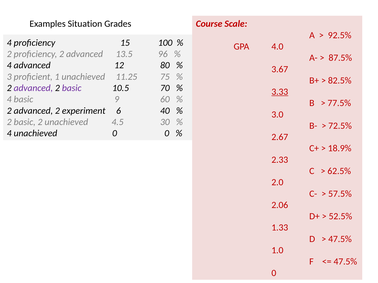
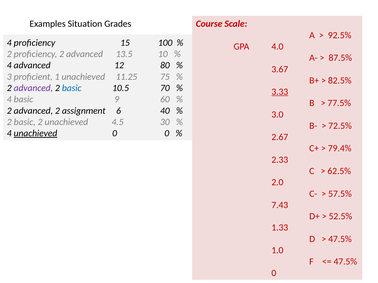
96: 96 -> 10
basic at (72, 88) colour: purple -> blue
experiment: experiment -> assignment
unachieved at (35, 134) underline: none -> present
18.9%: 18.9% -> 79.4%
2.06: 2.06 -> 7.43
